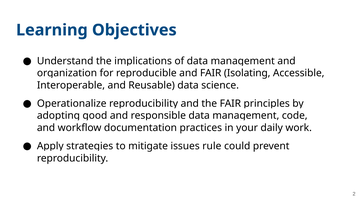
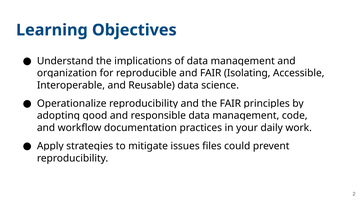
rule: rule -> files
